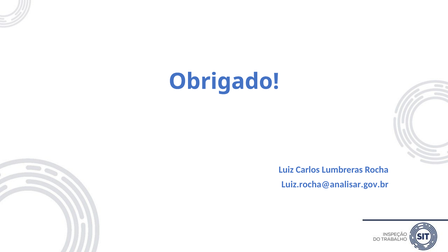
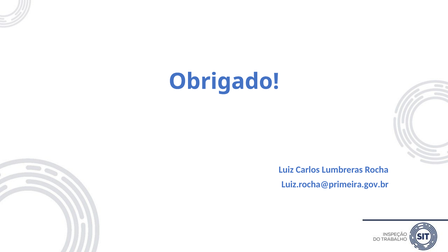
Luiz.rocha@analisar.gov.br: Luiz.rocha@analisar.gov.br -> Luiz.rocha@primeira.gov.br
